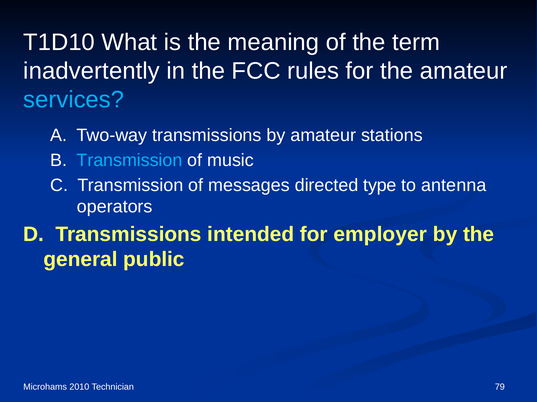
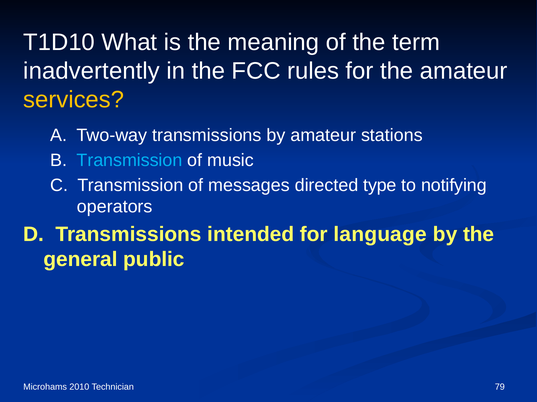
services colour: light blue -> yellow
antenna: antenna -> notifying
employer: employer -> language
